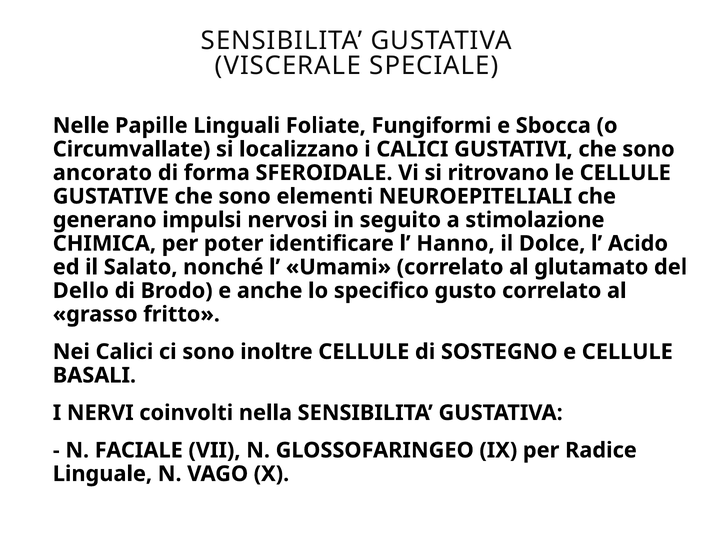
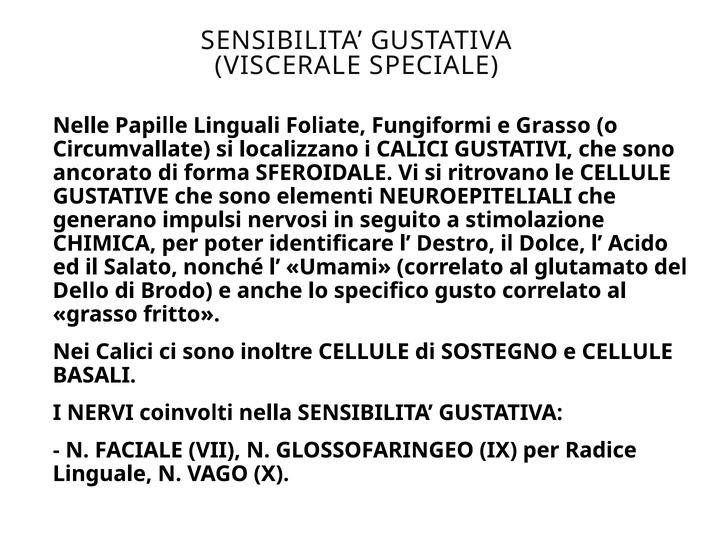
e Sbocca: Sbocca -> Grasso
Hanno: Hanno -> Destro
